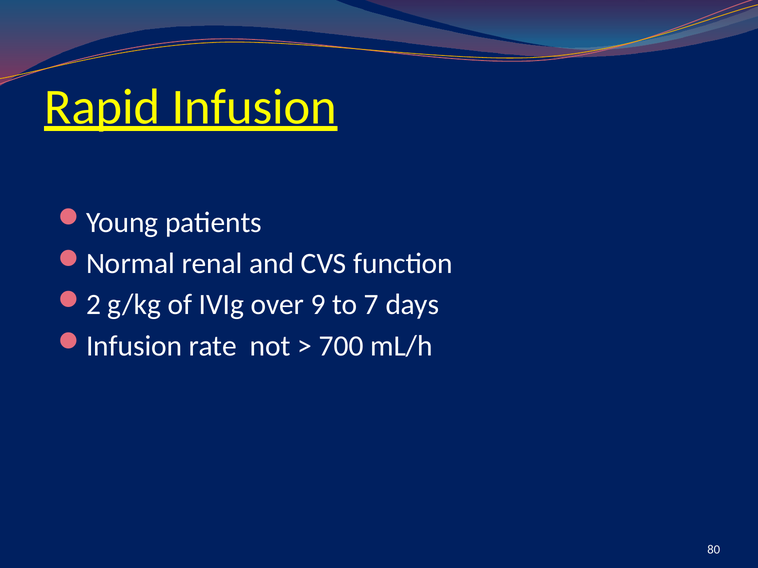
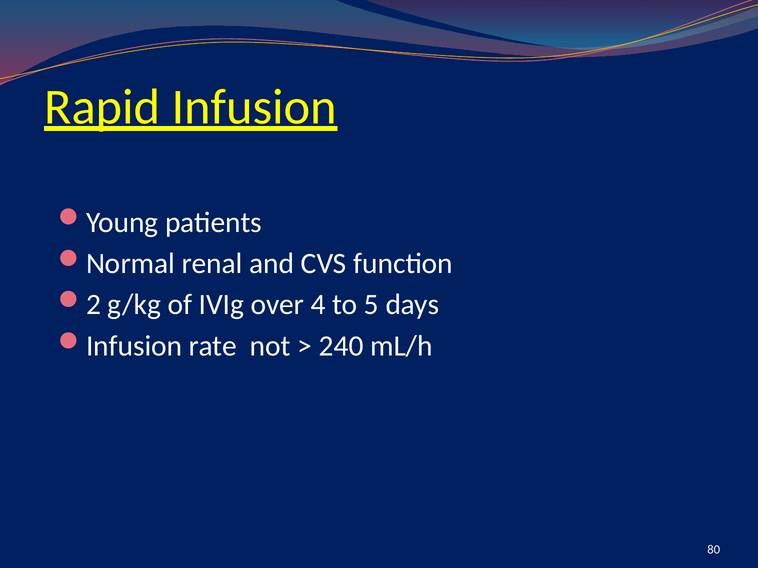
9: 9 -> 4
7: 7 -> 5
700: 700 -> 240
